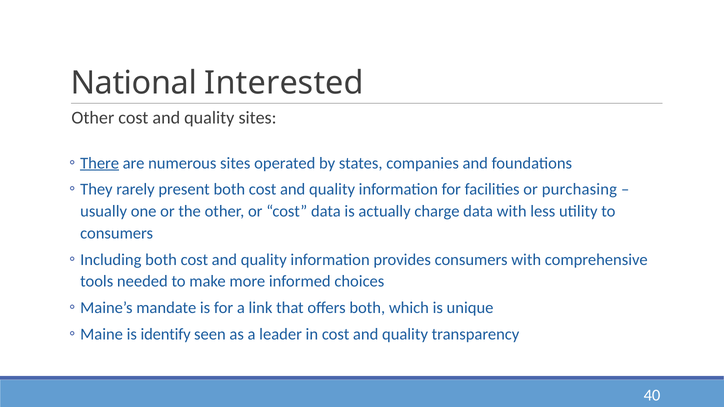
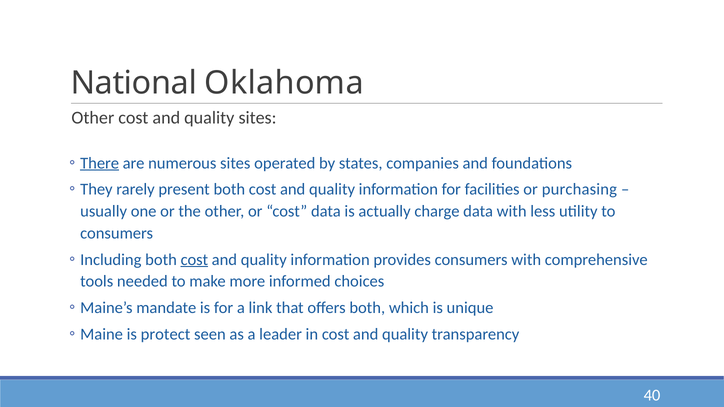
Interested: Interested -> Oklahoma
cost at (194, 260) underline: none -> present
identify: identify -> protect
